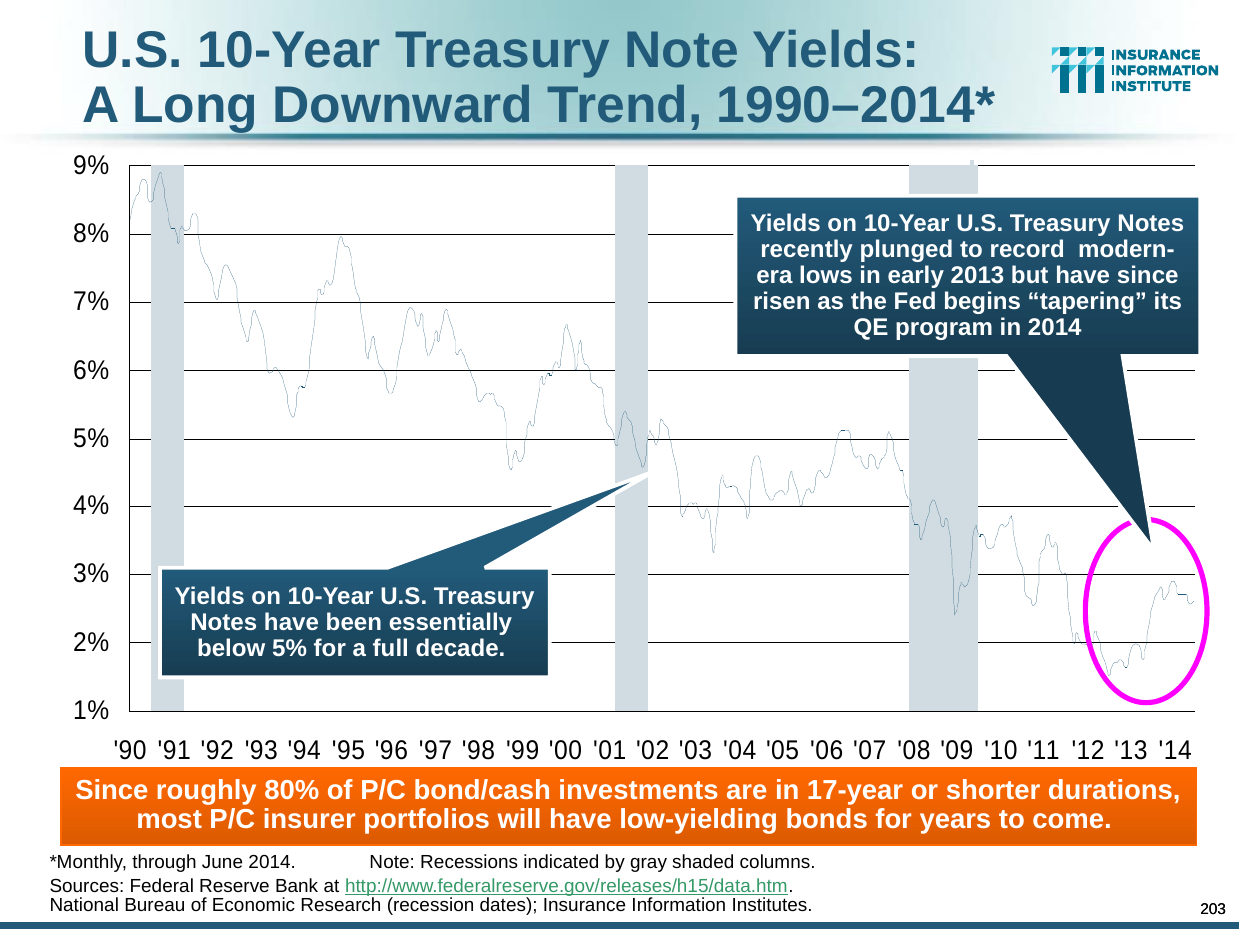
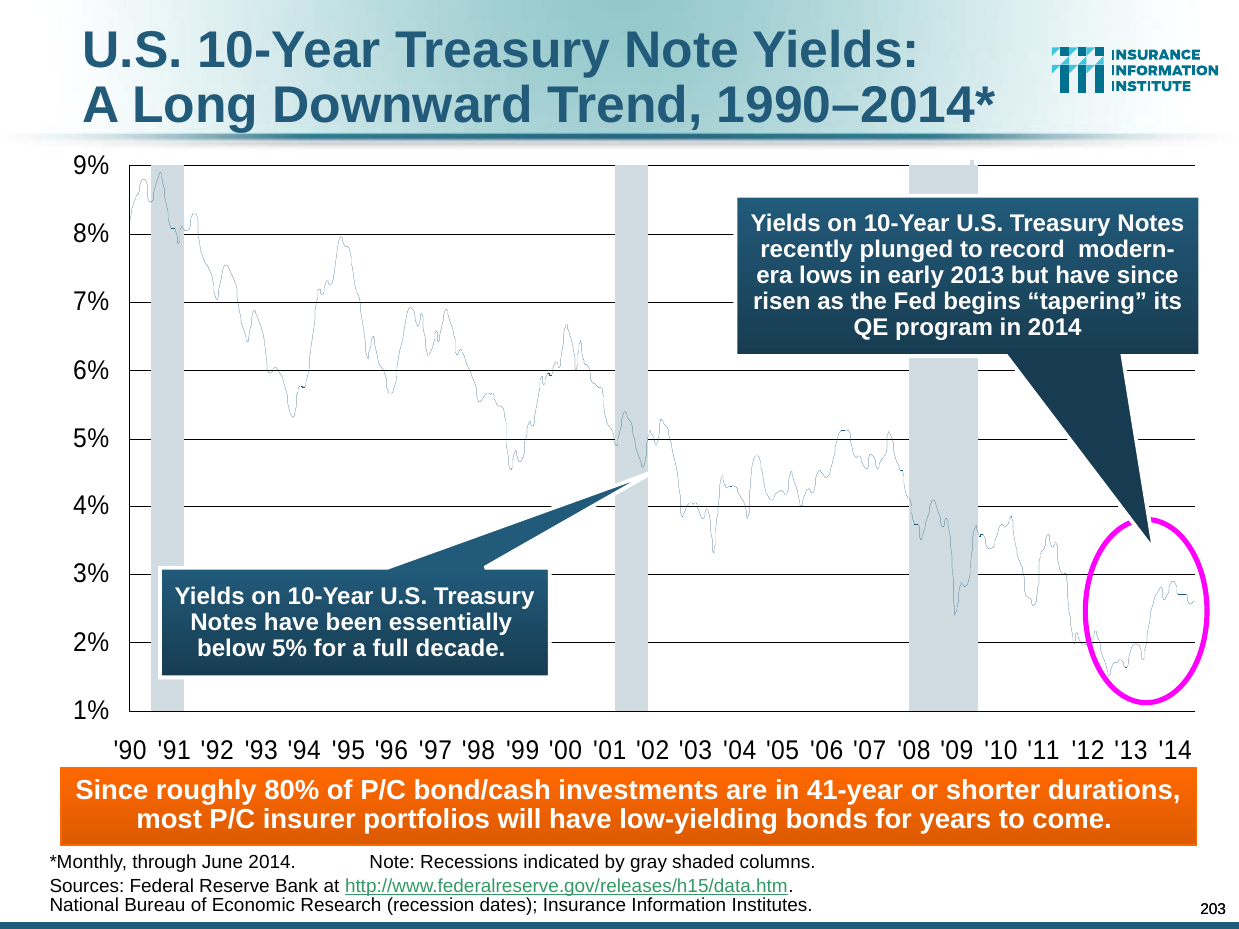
17-year: 17-year -> 41-year
